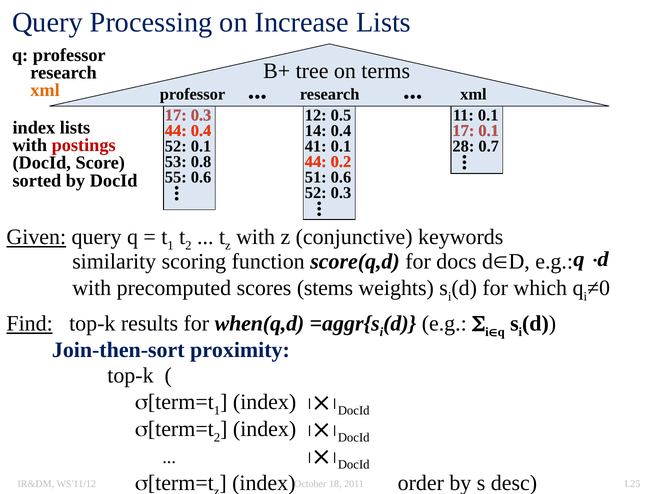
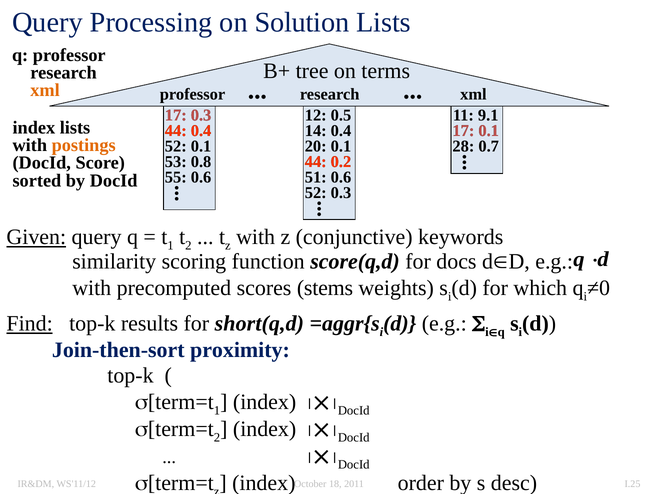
Increase: Increase -> Solution
11 0.1: 0.1 -> 9.1
postings colour: red -> orange
41: 41 -> 20
when(q,d: when(q,d -> short(q,d
